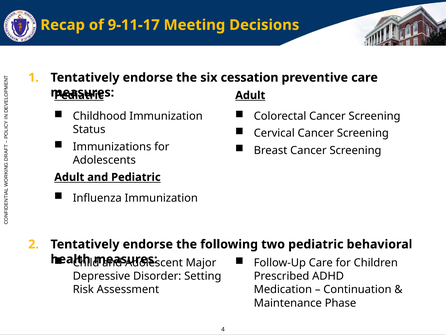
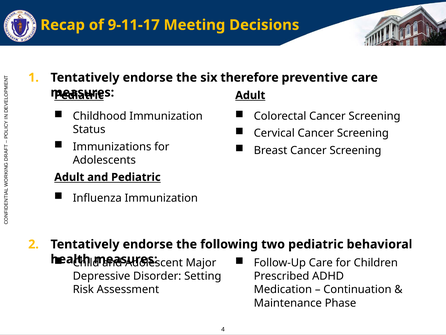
cessation: cessation -> therefore
